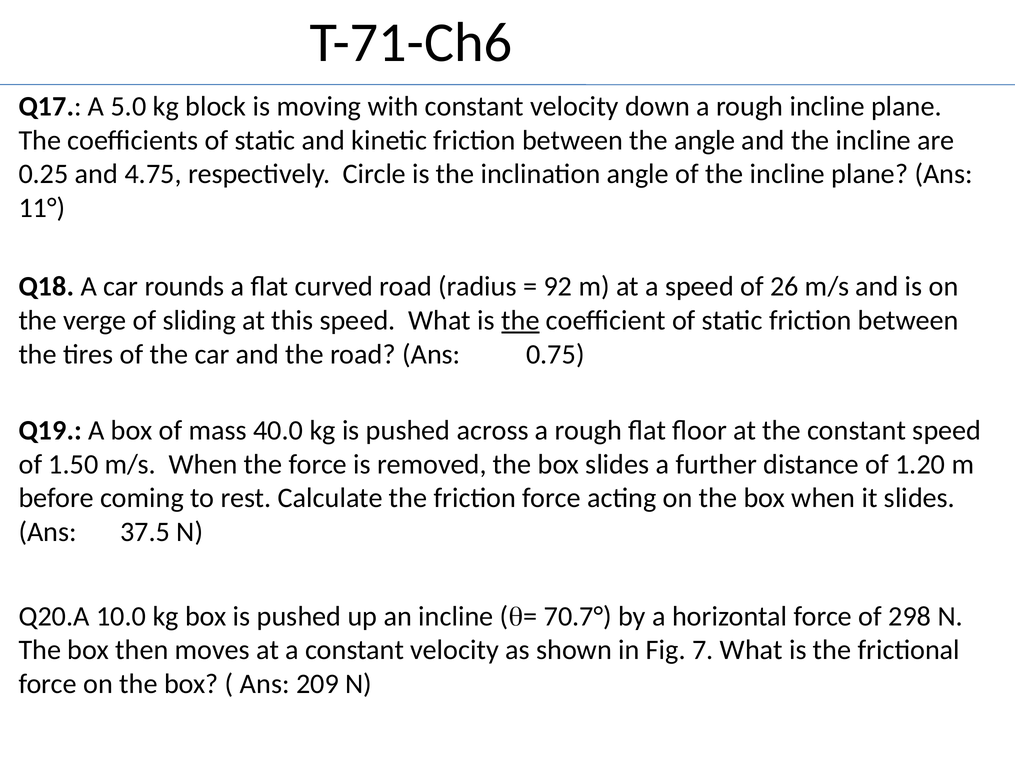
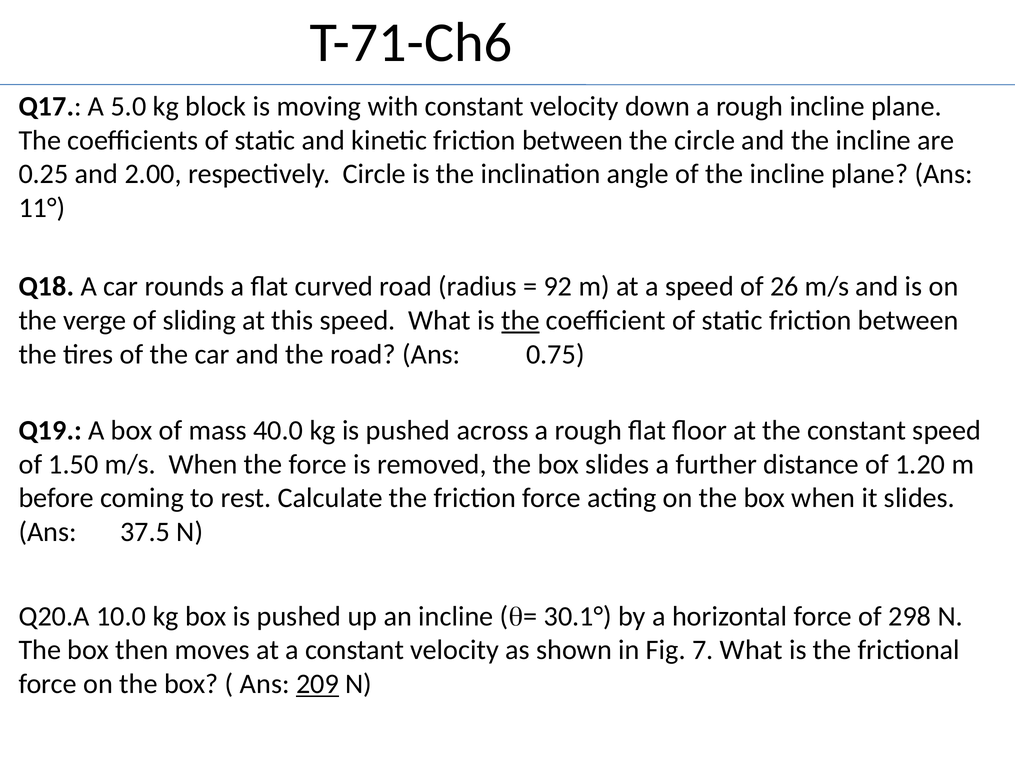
the angle: angle -> circle
4.75: 4.75 -> 2.00
70.7°: 70.7° -> 30.1°
209 underline: none -> present
